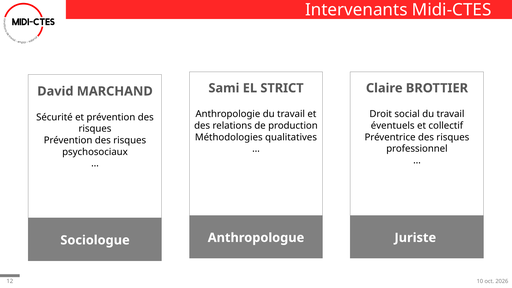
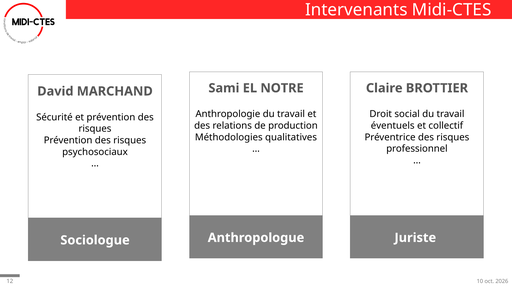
STRICT: STRICT -> NOTRE
